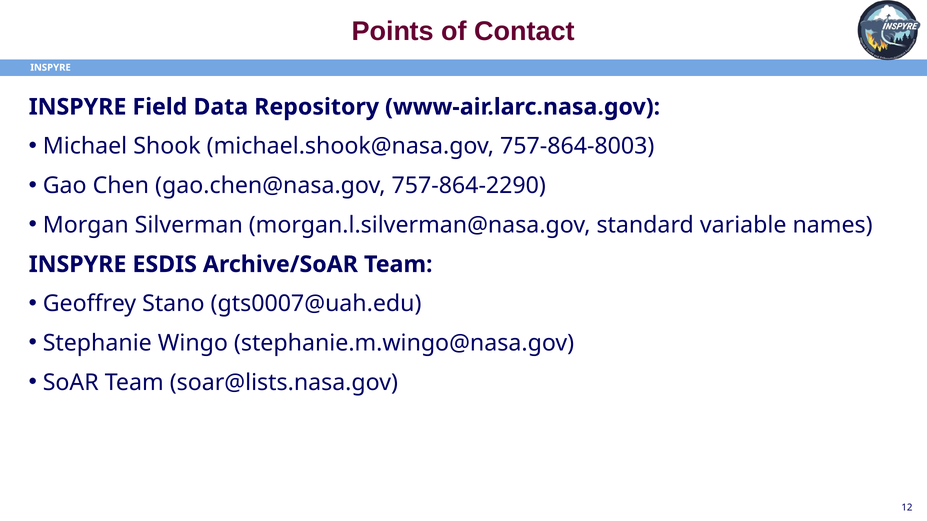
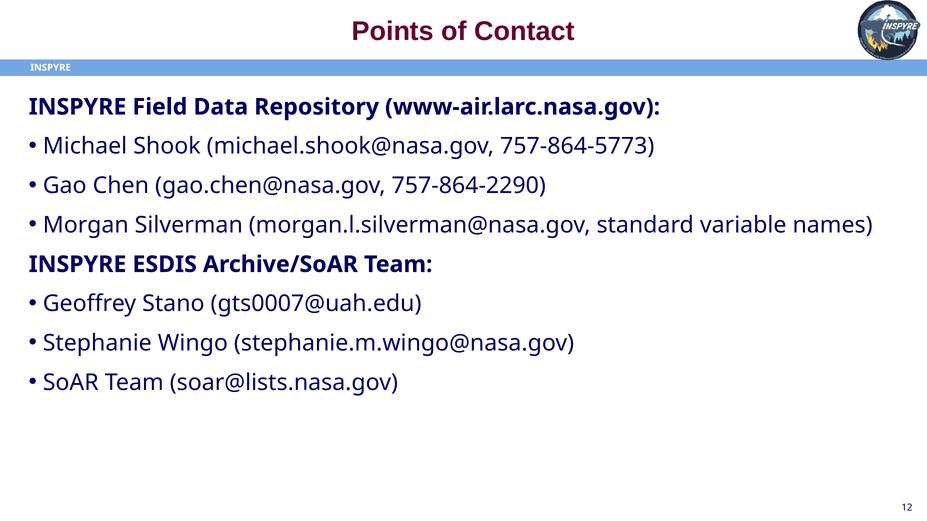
757-864-8003: 757-864-8003 -> 757-864-5773
